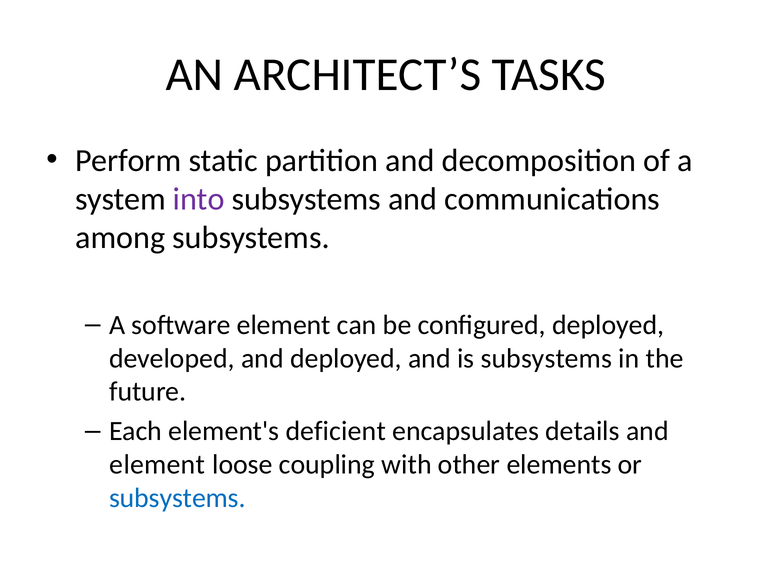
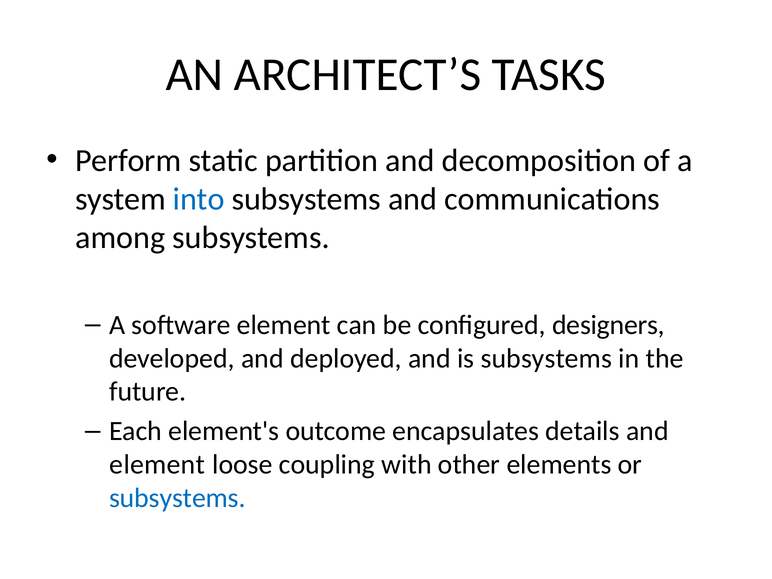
into colour: purple -> blue
configured deployed: deployed -> designers
deficient: deficient -> outcome
